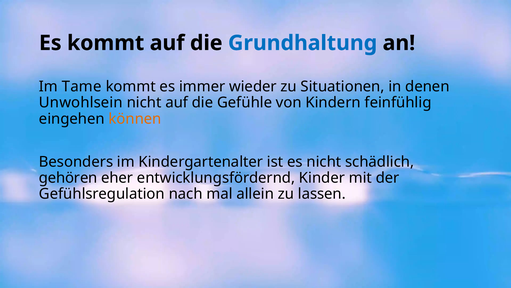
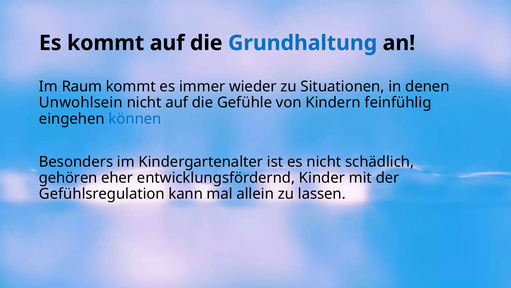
Tame: Tame -> Raum
können colour: orange -> blue
nach: nach -> kann
